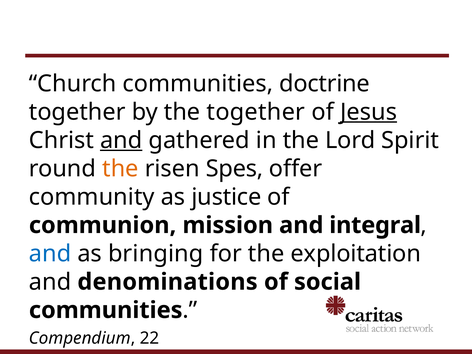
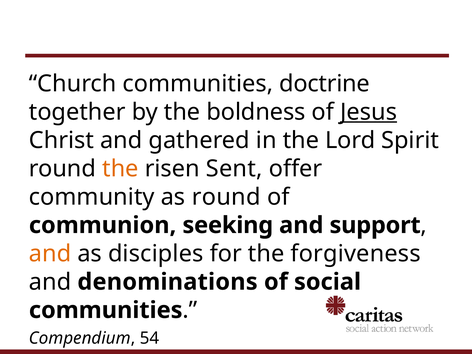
the together: together -> boldness
and at (121, 140) underline: present -> none
Spes: Spes -> Sent
as justice: justice -> round
mission: mission -> seeking
integral: integral -> support
and at (50, 254) colour: blue -> orange
bringing: bringing -> disciples
exploitation: exploitation -> forgiveness
22: 22 -> 54
